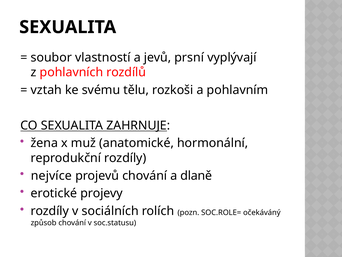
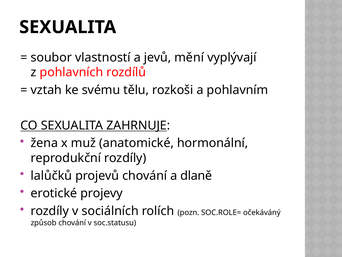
prsní: prsní -> mění
nejvíce: nejvíce -> lalůčků
